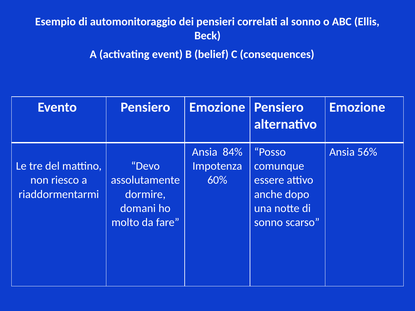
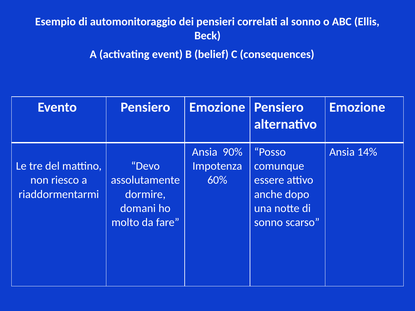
84%: 84% -> 90%
56%: 56% -> 14%
